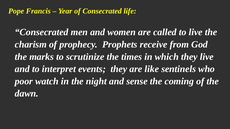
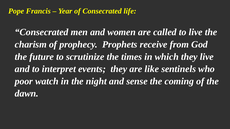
marks: marks -> future
